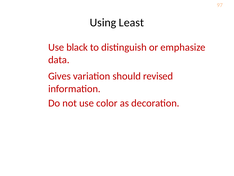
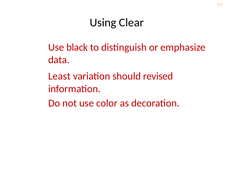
Least: Least -> Clear
Gives: Gives -> Least
